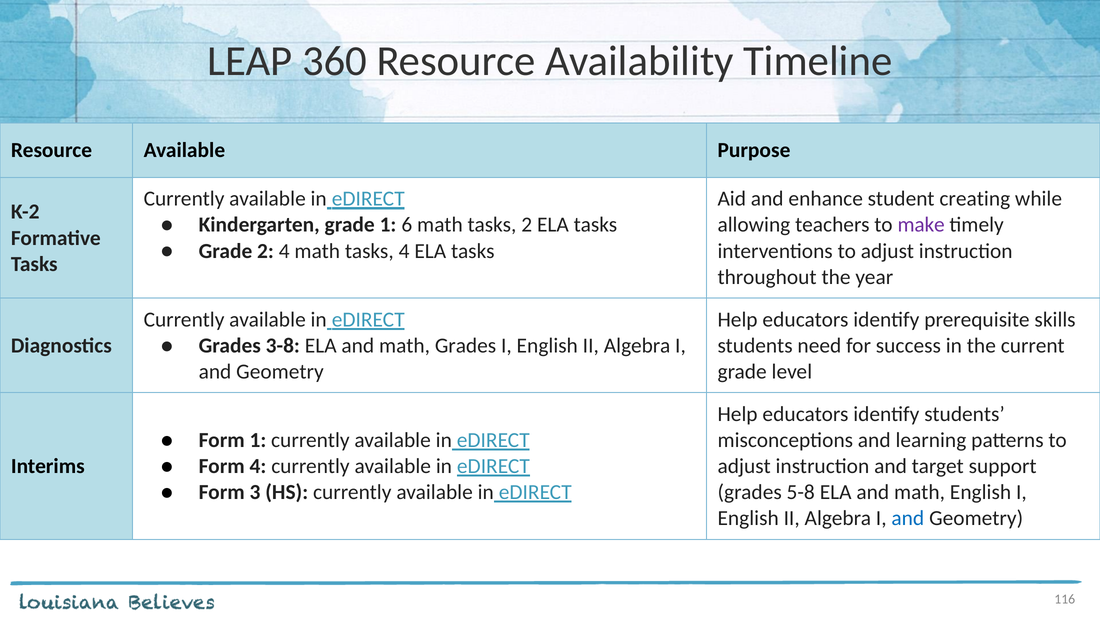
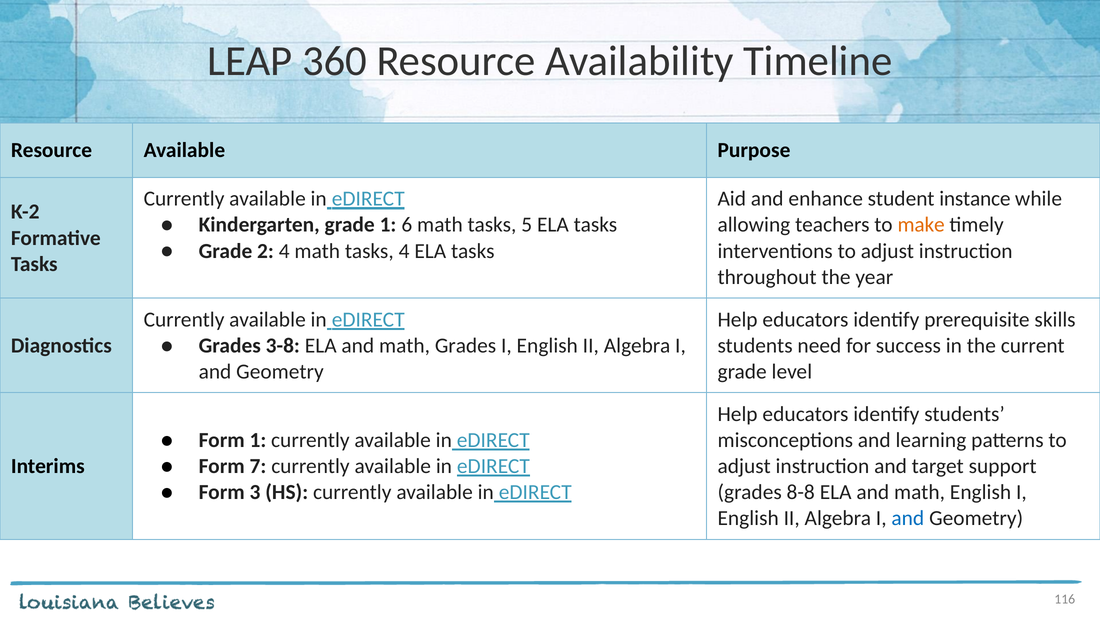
creating: creating -> instance
tasks 2: 2 -> 5
make colour: purple -> orange
Form 4: 4 -> 7
5-8: 5-8 -> 8-8
